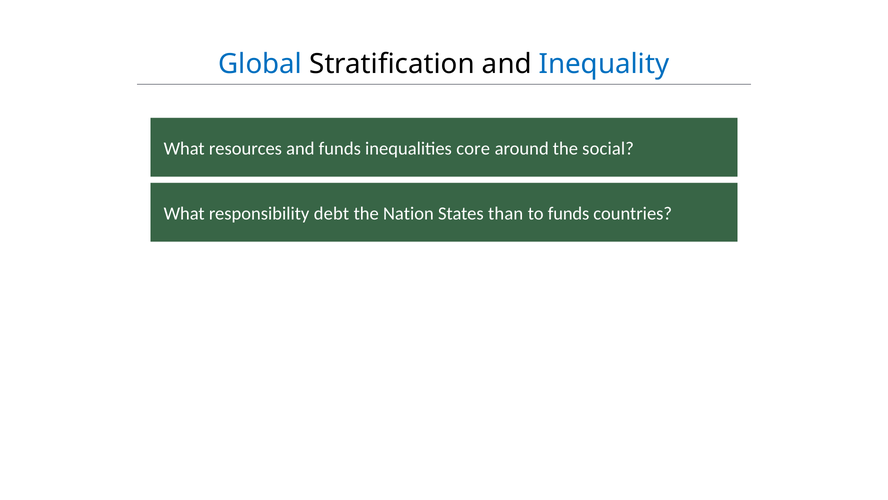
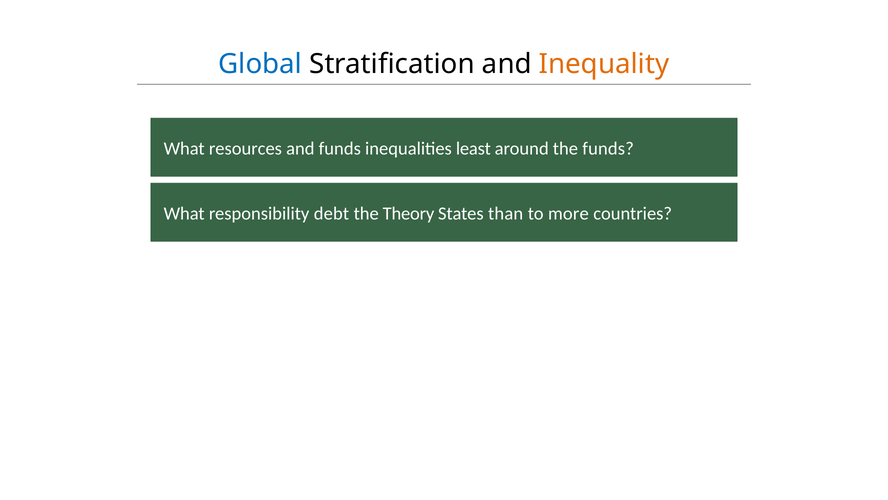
Inequality colour: blue -> orange
core: core -> least
the social: social -> funds
Nation: Nation -> Theory
to funds: funds -> more
